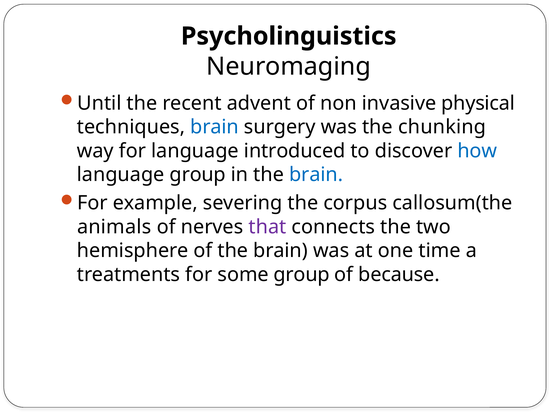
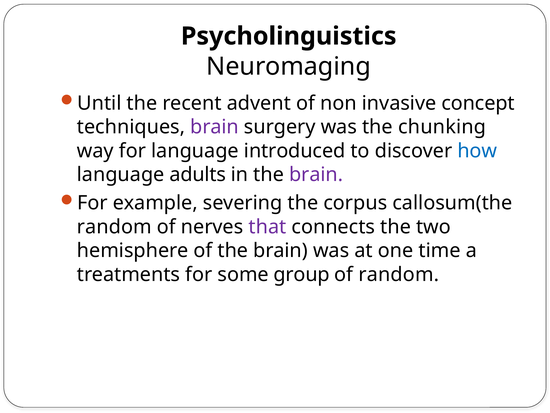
physical: physical -> concept
brain at (215, 127) colour: blue -> purple
language group: group -> adults
brain at (316, 175) colour: blue -> purple
animals at (114, 227): animals -> random
of because: because -> random
